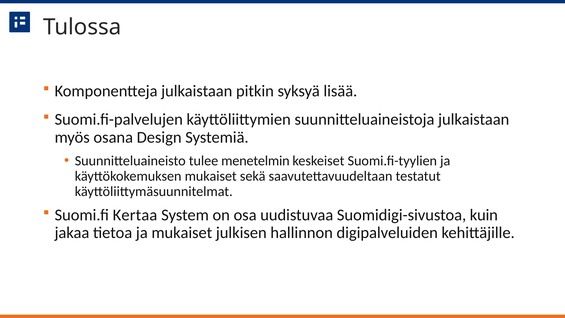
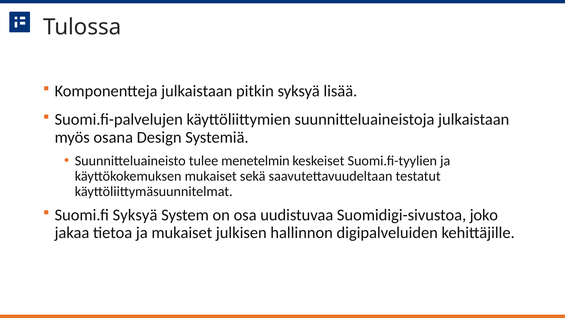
Suomi.fi Kertaa: Kertaa -> Syksyä
kuin: kuin -> joko
